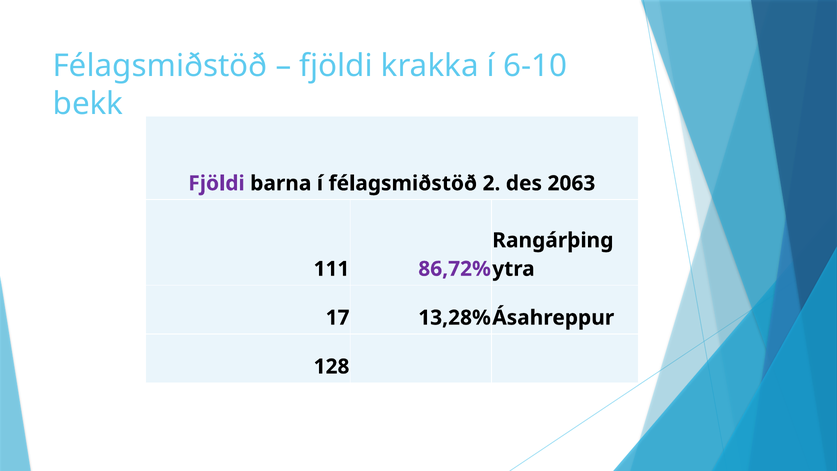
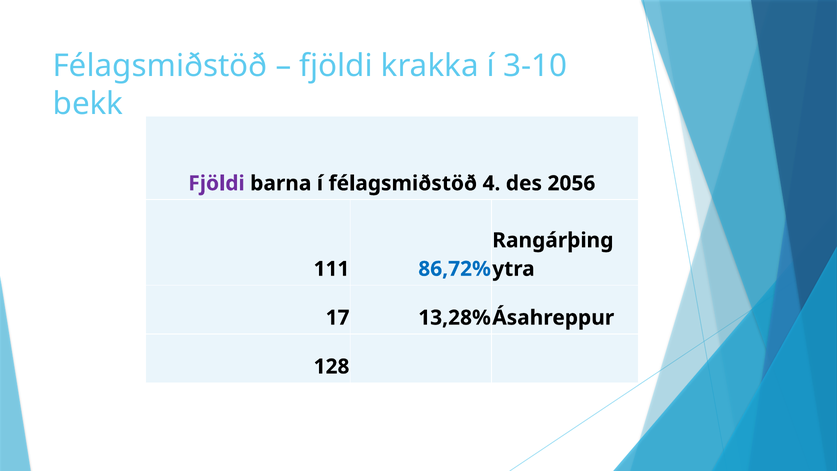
6-10: 6-10 -> 3-10
2: 2 -> 4
2063: 2063 -> 2056
86,72% colour: purple -> blue
